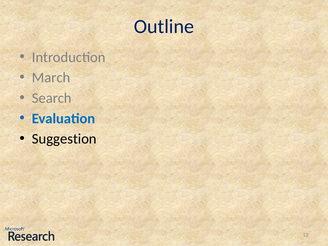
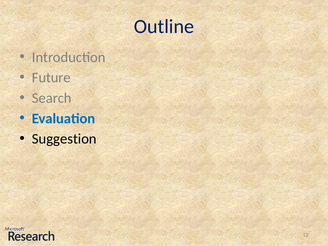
March: March -> Future
